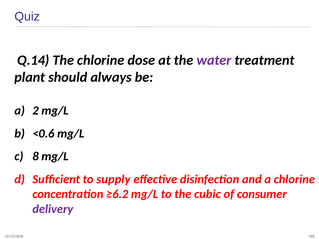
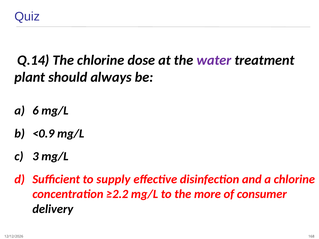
2: 2 -> 6
<0.6: <0.6 -> <0.9
8: 8 -> 3
≥6.2: ≥6.2 -> ≥2.2
cubic: cubic -> more
delivery colour: purple -> black
